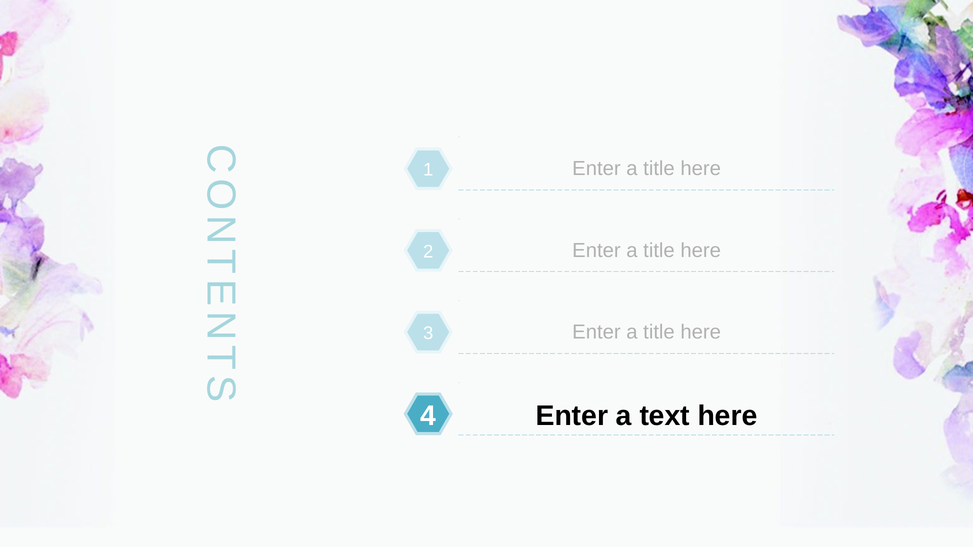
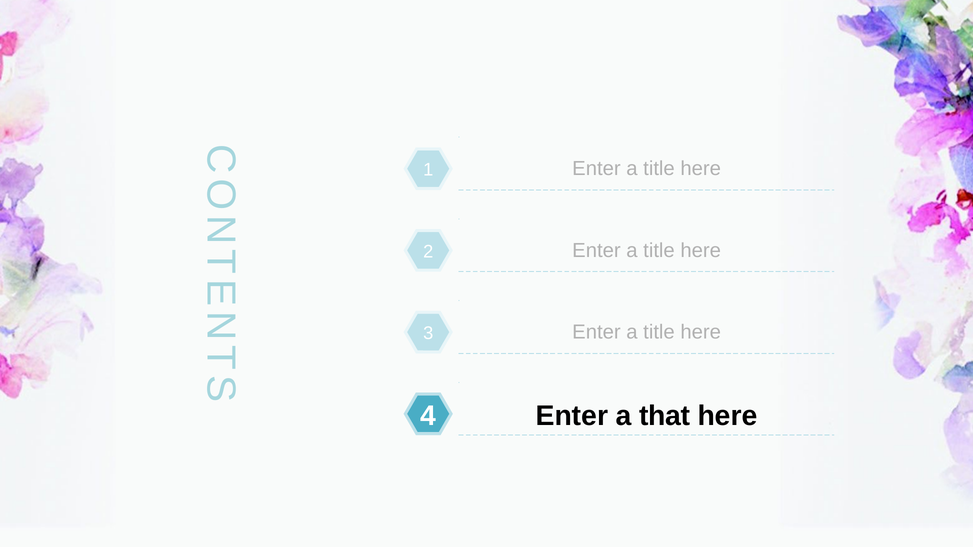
text: text -> that
